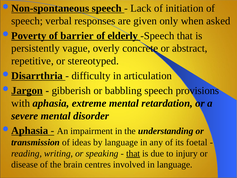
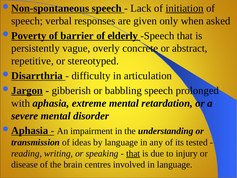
initiation underline: none -> present
provisions: provisions -> prolonged
foetal: foetal -> tested
